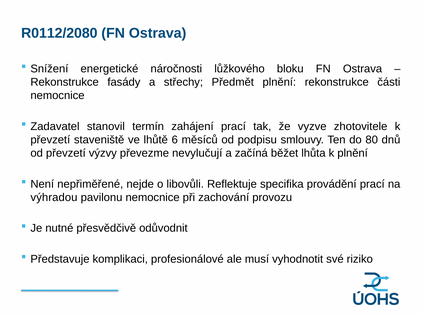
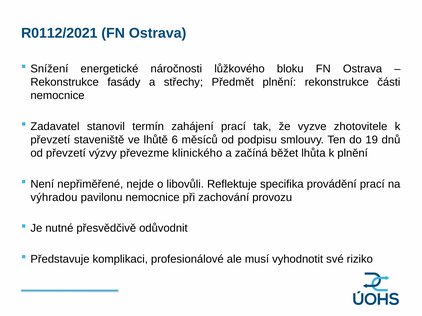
R0112/2080: R0112/2080 -> R0112/2021
80: 80 -> 19
nevylučují: nevylučují -> klinického
